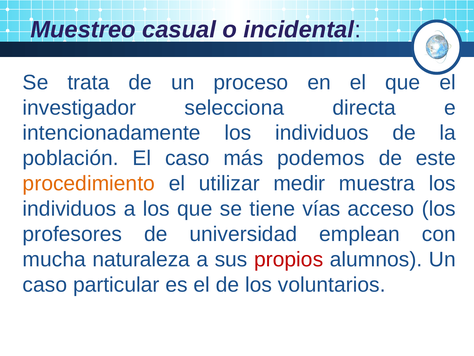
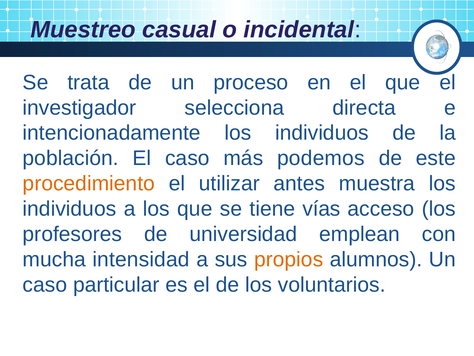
medir: medir -> antes
naturaleza: naturaleza -> intensidad
propios colour: red -> orange
